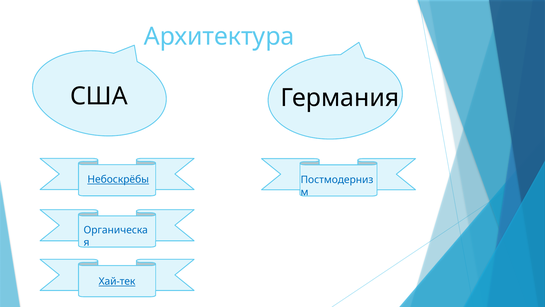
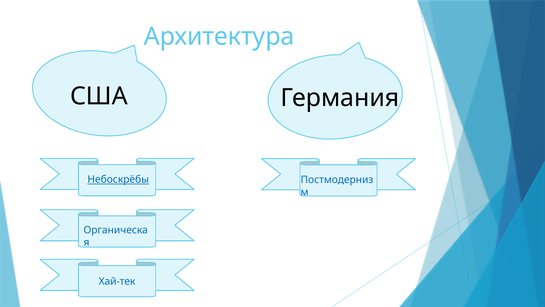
Хай-тек underline: present -> none
